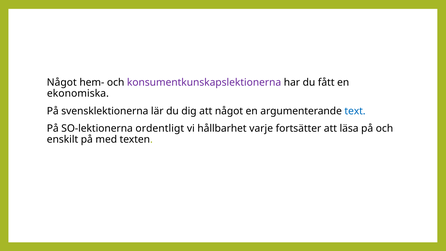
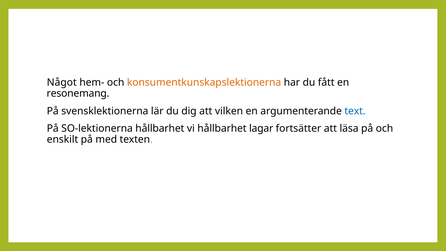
konsumentkunskapslektionerna colour: purple -> orange
ekonomiska: ekonomiska -> resonemang
att något: något -> vilken
SO-lektionerna ordentligt: ordentligt -> hållbarhet
varje: varje -> lagar
